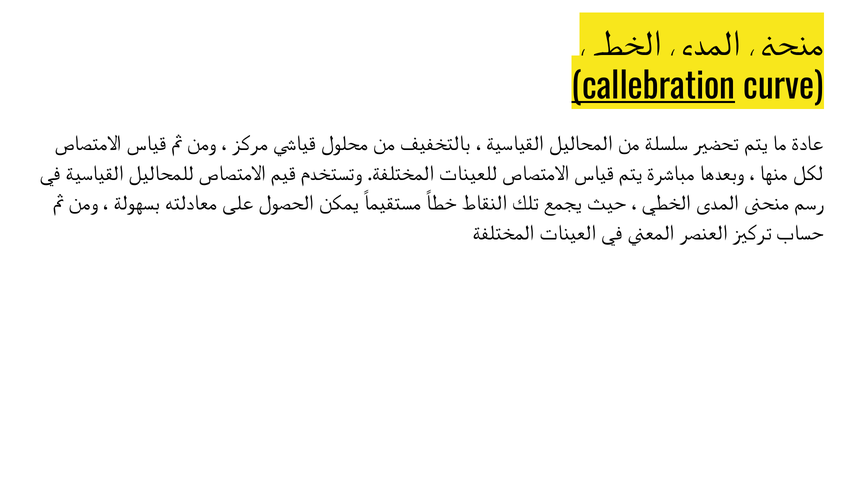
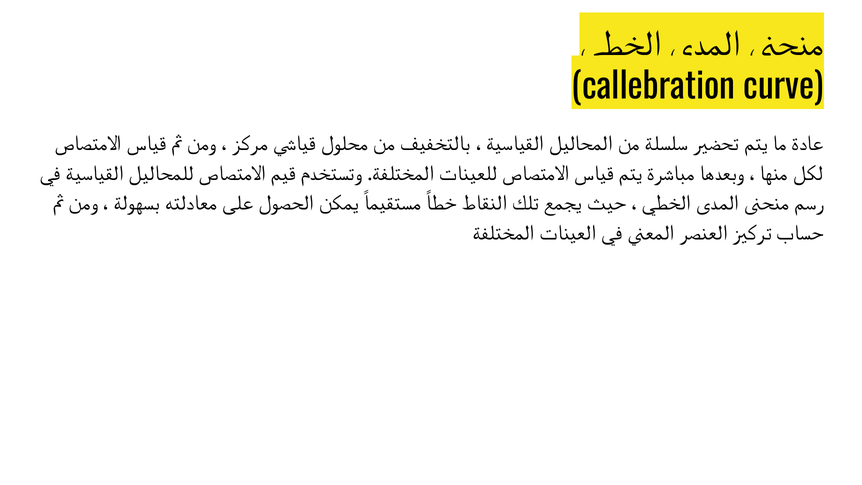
callebration underline: present -> none
